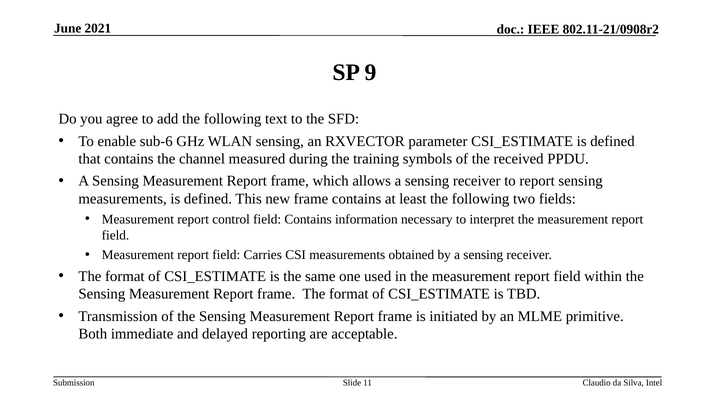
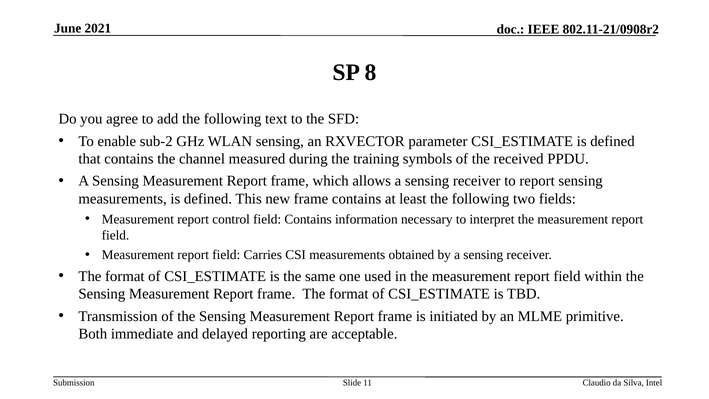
9: 9 -> 8
sub-6: sub-6 -> sub-2
